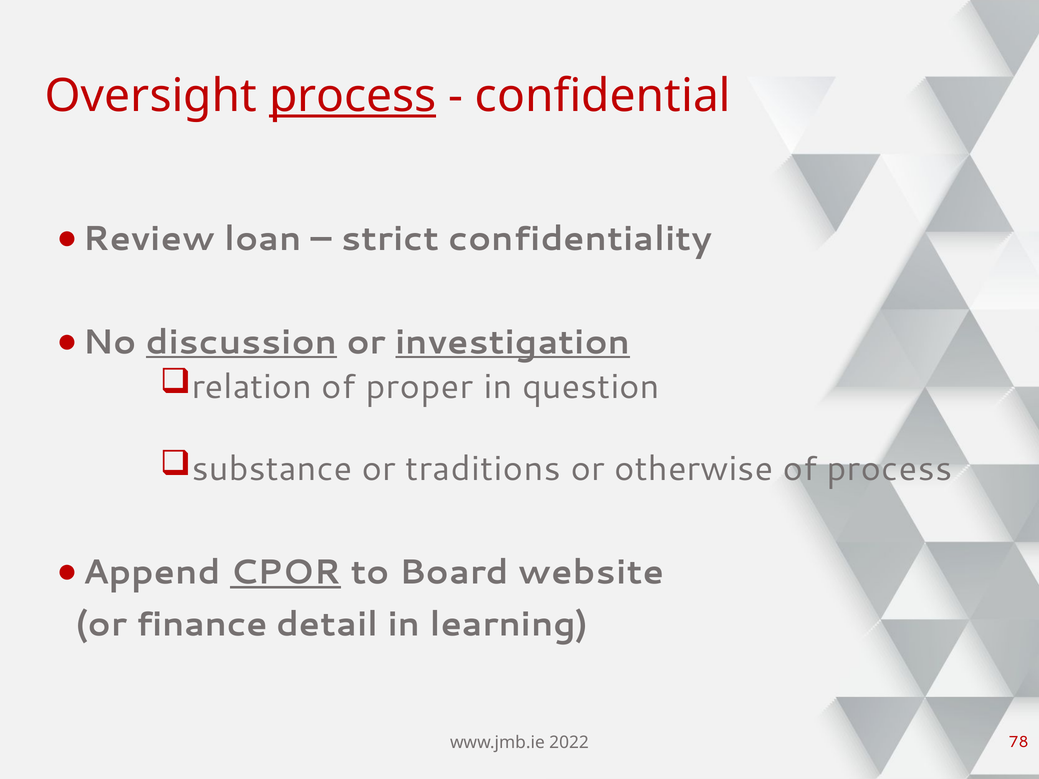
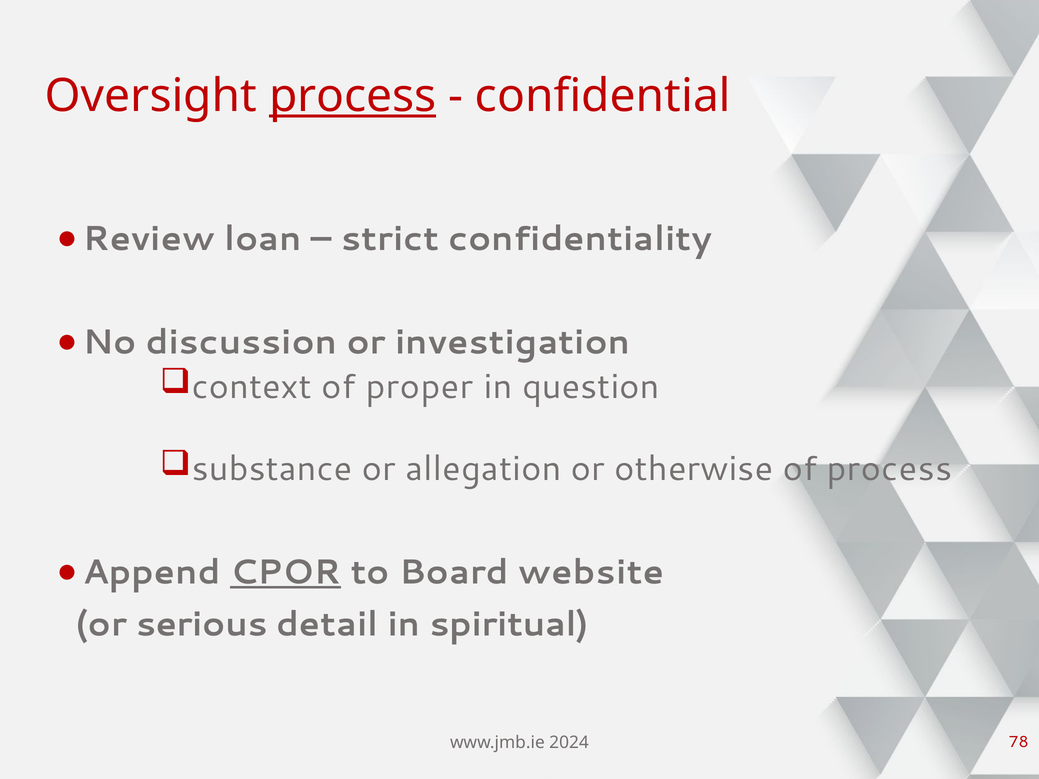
discussion underline: present -> none
investigation underline: present -> none
relation: relation -> context
traditions: traditions -> allegation
finance: finance -> serious
learning: learning -> spiritual
2022: 2022 -> 2024
